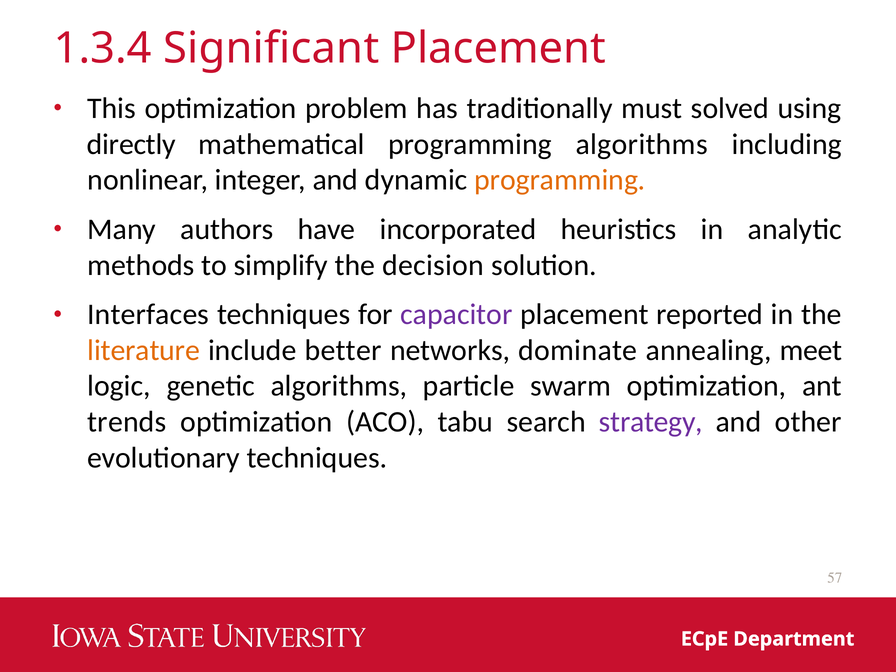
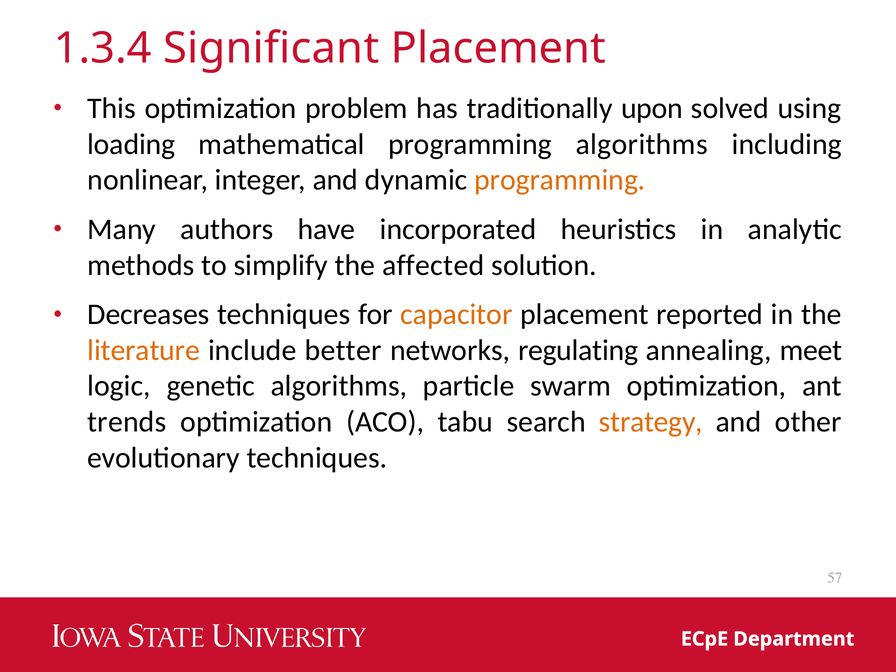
must: must -> upon
directly: directly -> loading
decision: decision -> affected
Interfaces: Interfaces -> Decreases
capacitor colour: purple -> orange
dominate: dominate -> regulating
strategy colour: purple -> orange
